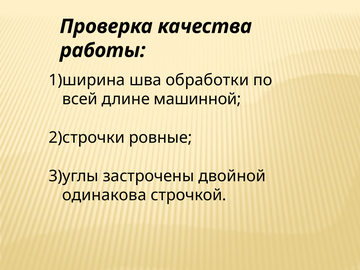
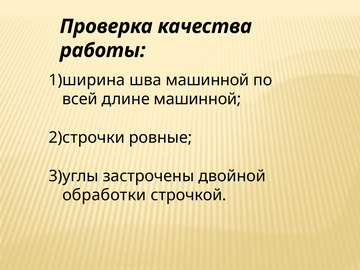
шва обработки: обработки -> машинной
одинакова: одинакова -> обработки
